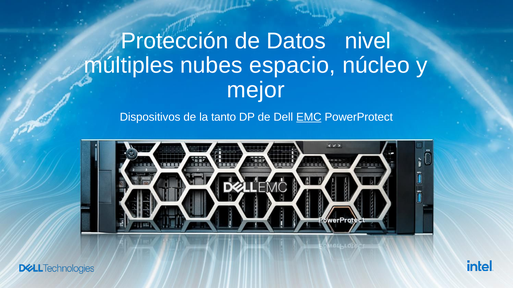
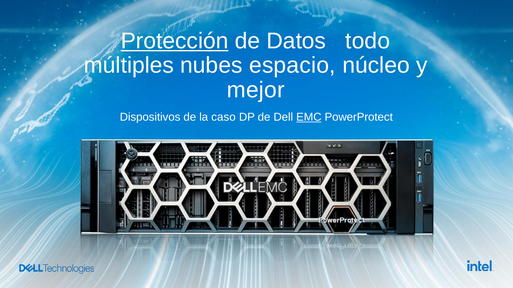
Protección underline: none -> present
nivel: nivel -> todo
tanto: tanto -> caso
